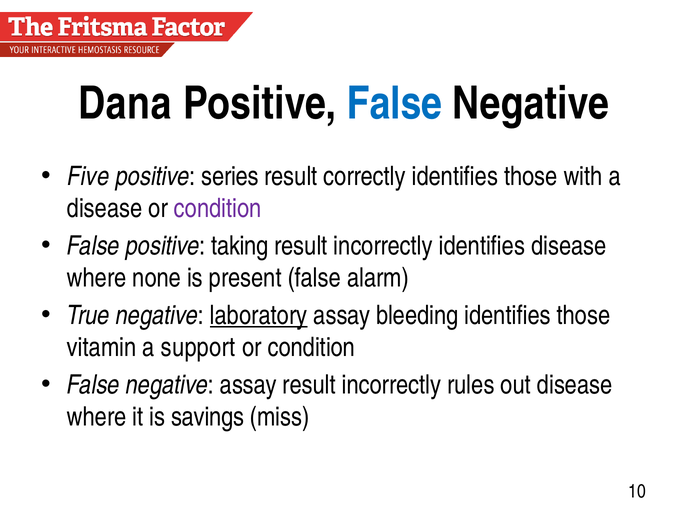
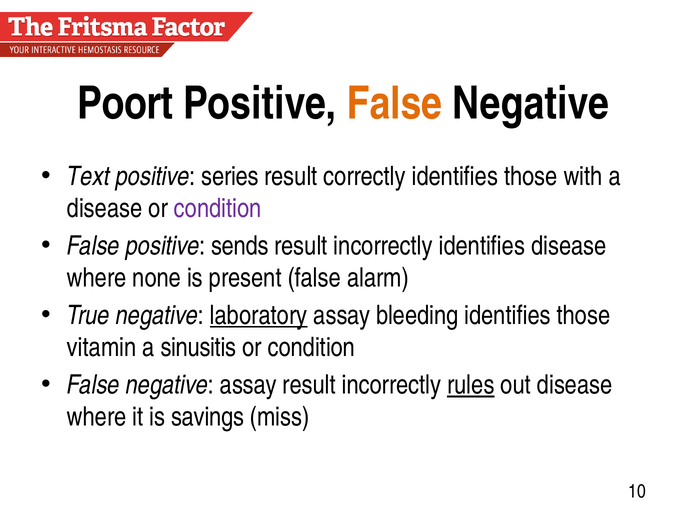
Dana: Dana -> Poort
False at (394, 103) colour: blue -> orange
Five: Five -> Text
taking: taking -> sends
support: support -> sinusitis
rules underline: none -> present
